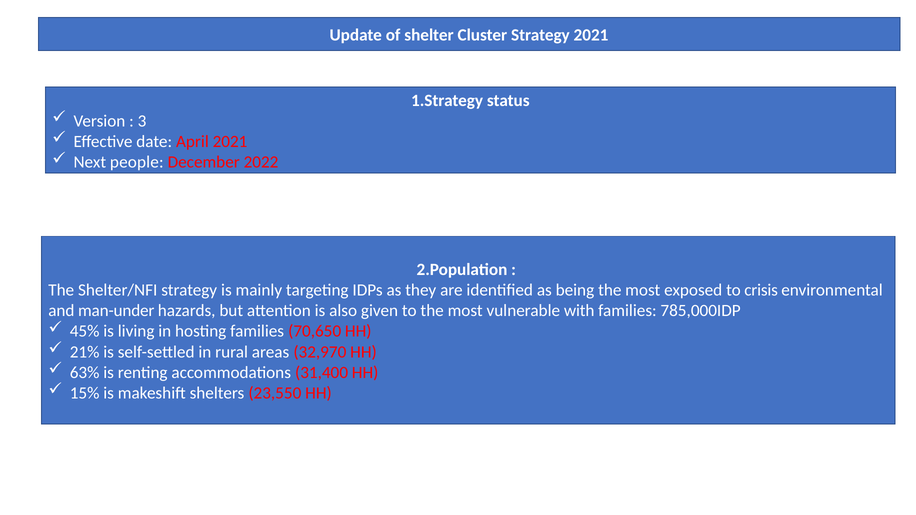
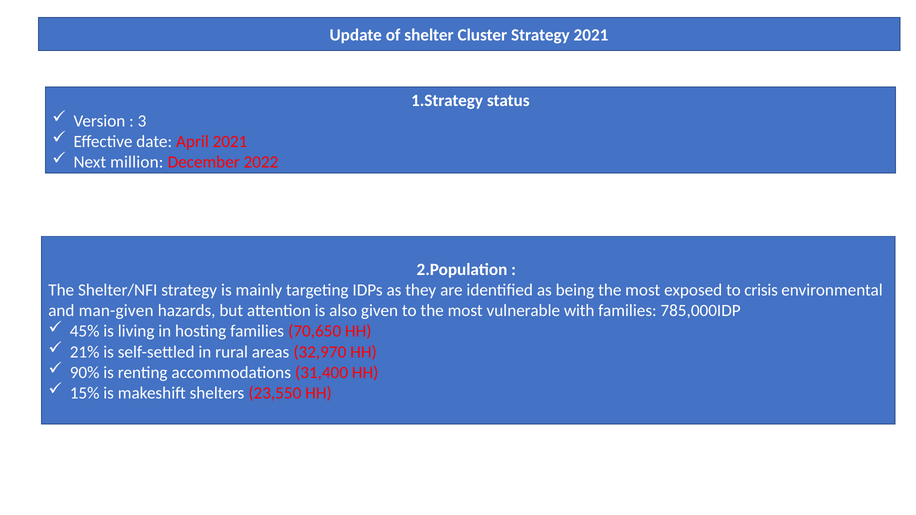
people: people -> million
man-under: man-under -> man-given
63%: 63% -> 90%
